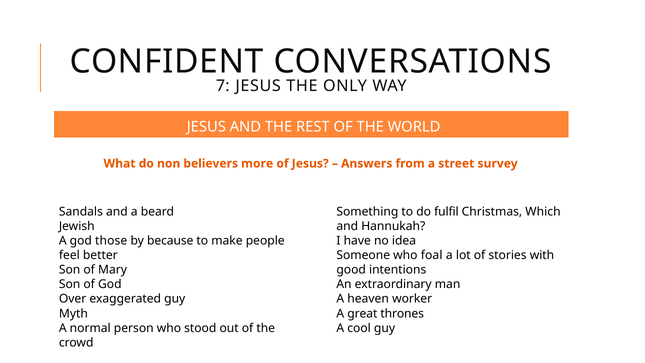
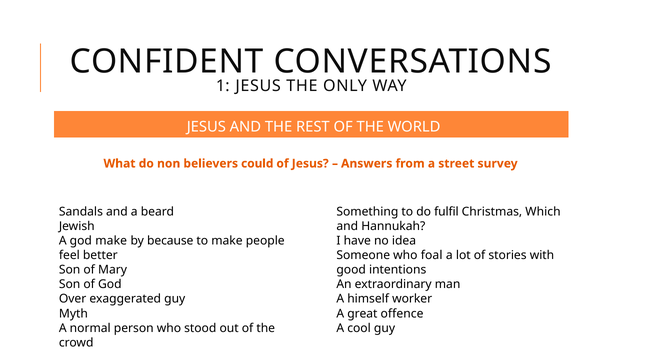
7: 7 -> 1
more: more -> could
god those: those -> make
heaven: heaven -> himself
thrones: thrones -> offence
